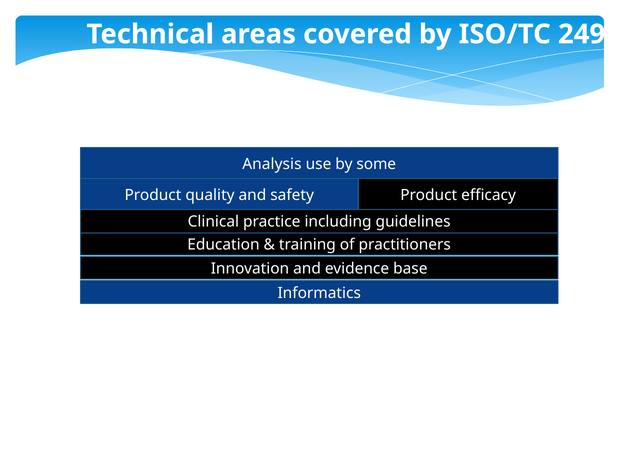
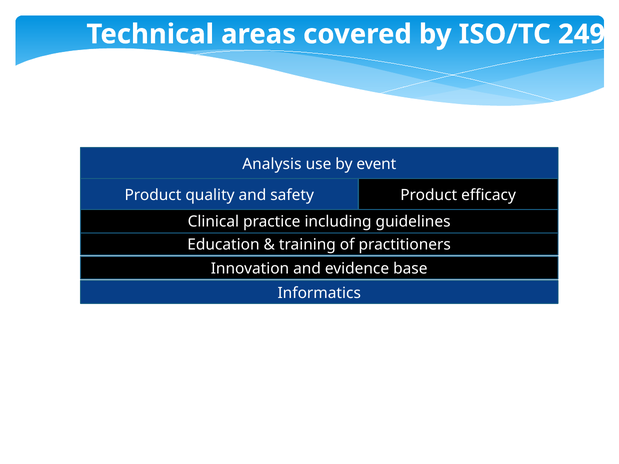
some: some -> event
